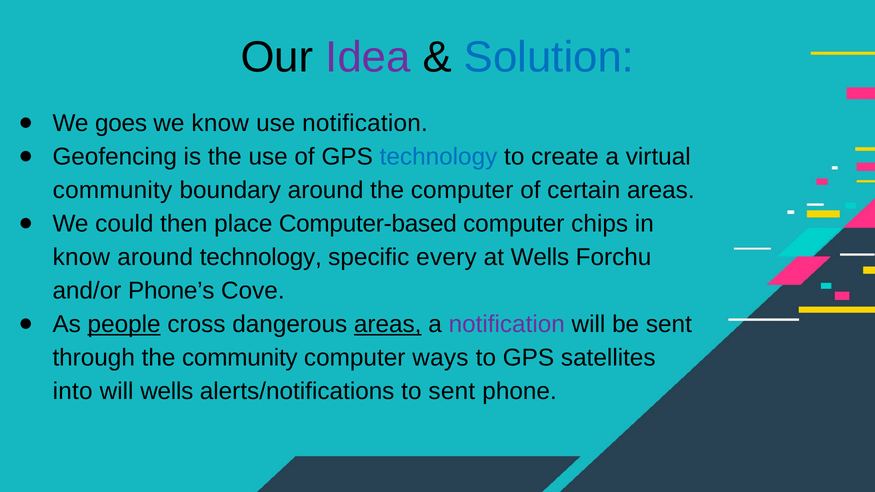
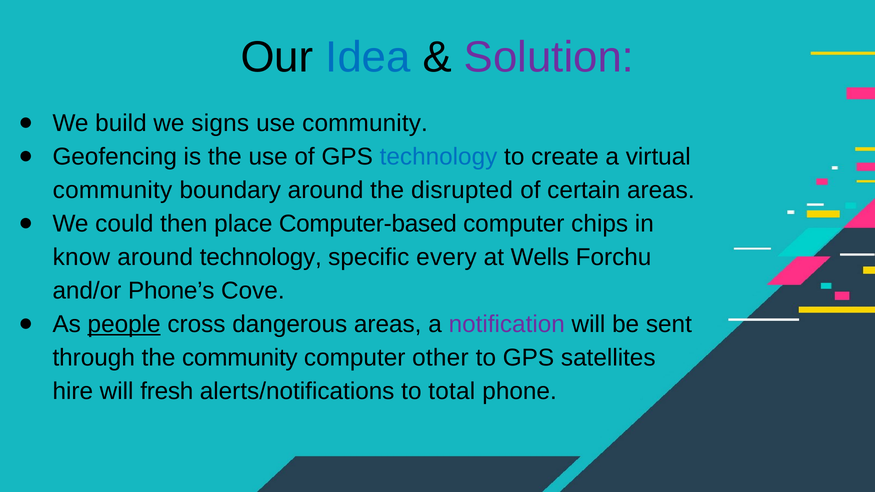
Idea colour: purple -> blue
Solution colour: blue -> purple
goes: goes -> build
we know: know -> signs
use notification: notification -> community
the computer: computer -> disrupted
areas at (388, 324) underline: present -> none
ways: ways -> other
into: into -> hire
will wells: wells -> fresh
to sent: sent -> total
